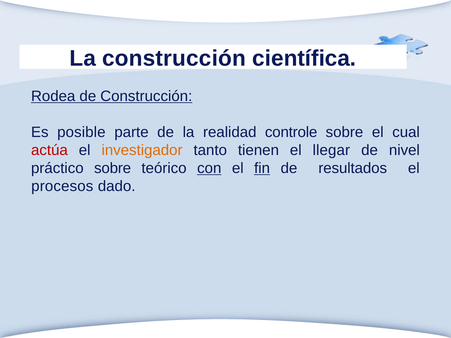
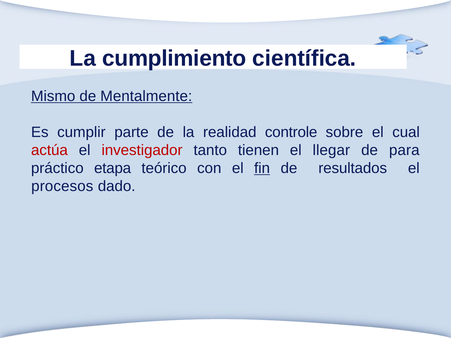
La construcción: construcción -> cumplimiento
Rodea: Rodea -> Mismo
de Construcción: Construcción -> Mentalmente
posible: posible -> cumplir
investigador colour: orange -> red
nivel: nivel -> para
práctico sobre: sobre -> etapa
con underline: present -> none
